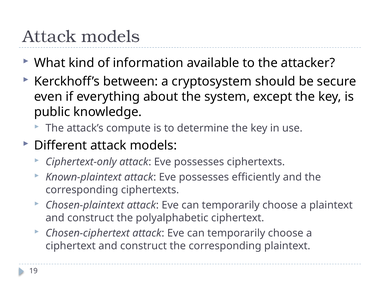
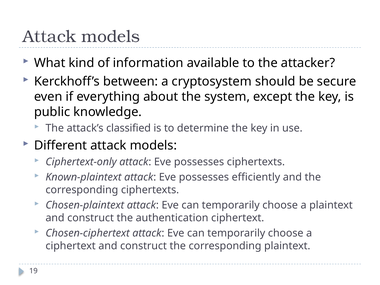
compute: compute -> classified
polyalphabetic: polyalphabetic -> authentication
